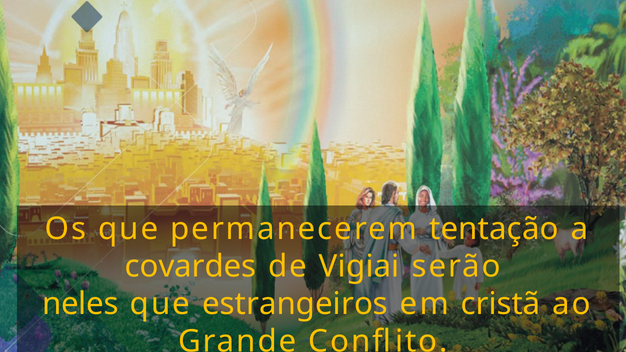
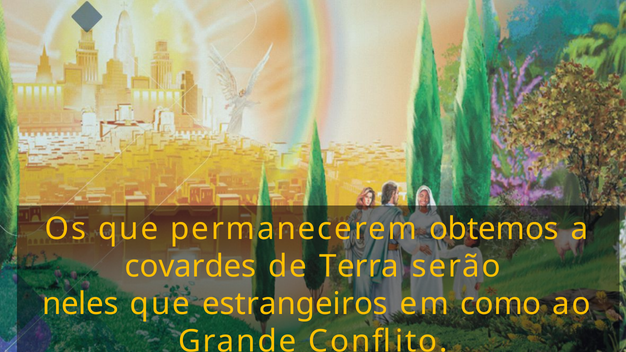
tentação: tentação -> obtemos
Vigiai: Vigiai -> Terra
cristã: cristã -> como
